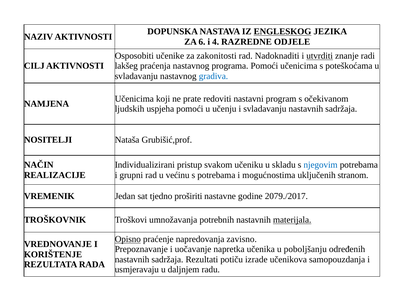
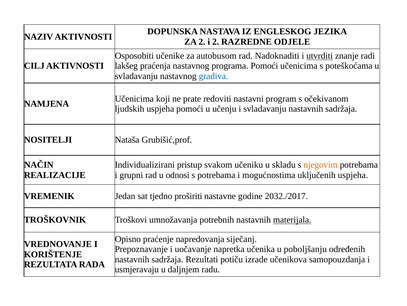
ENGLESKOG underline: present -> none
ZA 6: 6 -> 2
i 4: 4 -> 2
zakonitosti: zakonitosti -> autobusom
njegovim colour: blue -> orange
većinu: većinu -> odnosi
uključenih stranom: stranom -> uspjeha
2079./2017: 2079./2017 -> 2032./2017
Opisno underline: present -> none
zavisno: zavisno -> siječanj
